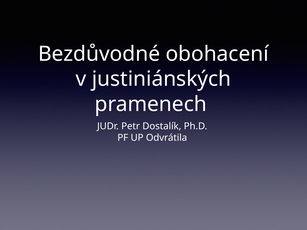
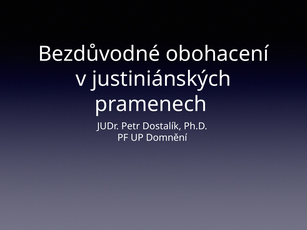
Odvrátila: Odvrátila -> Domnění
